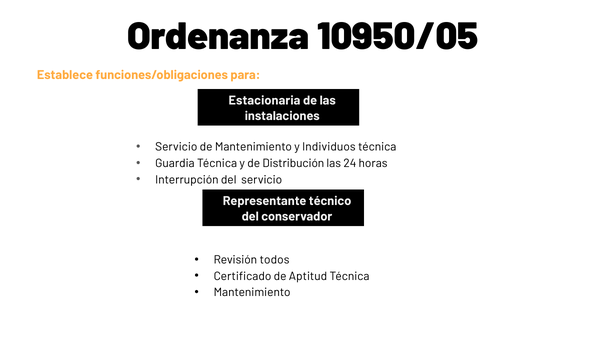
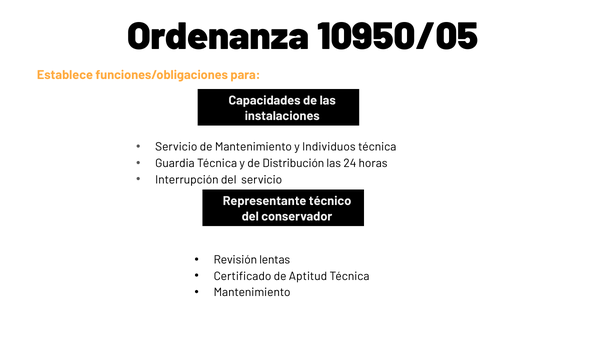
Estacionaria: Estacionaria -> Capacidades
todos: todos -> lentas
